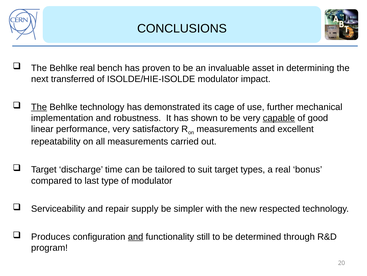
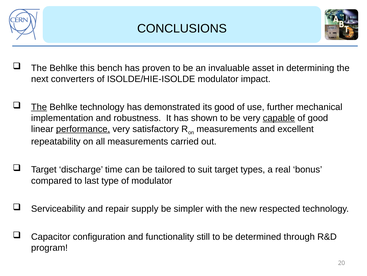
Behlke real: real -> this
transferred: transferred -> converters
its cage: cage -> good
performance underline: none -> present
Produces: Produces -> Capacitor
and at (136, 236) underline: present -> none
